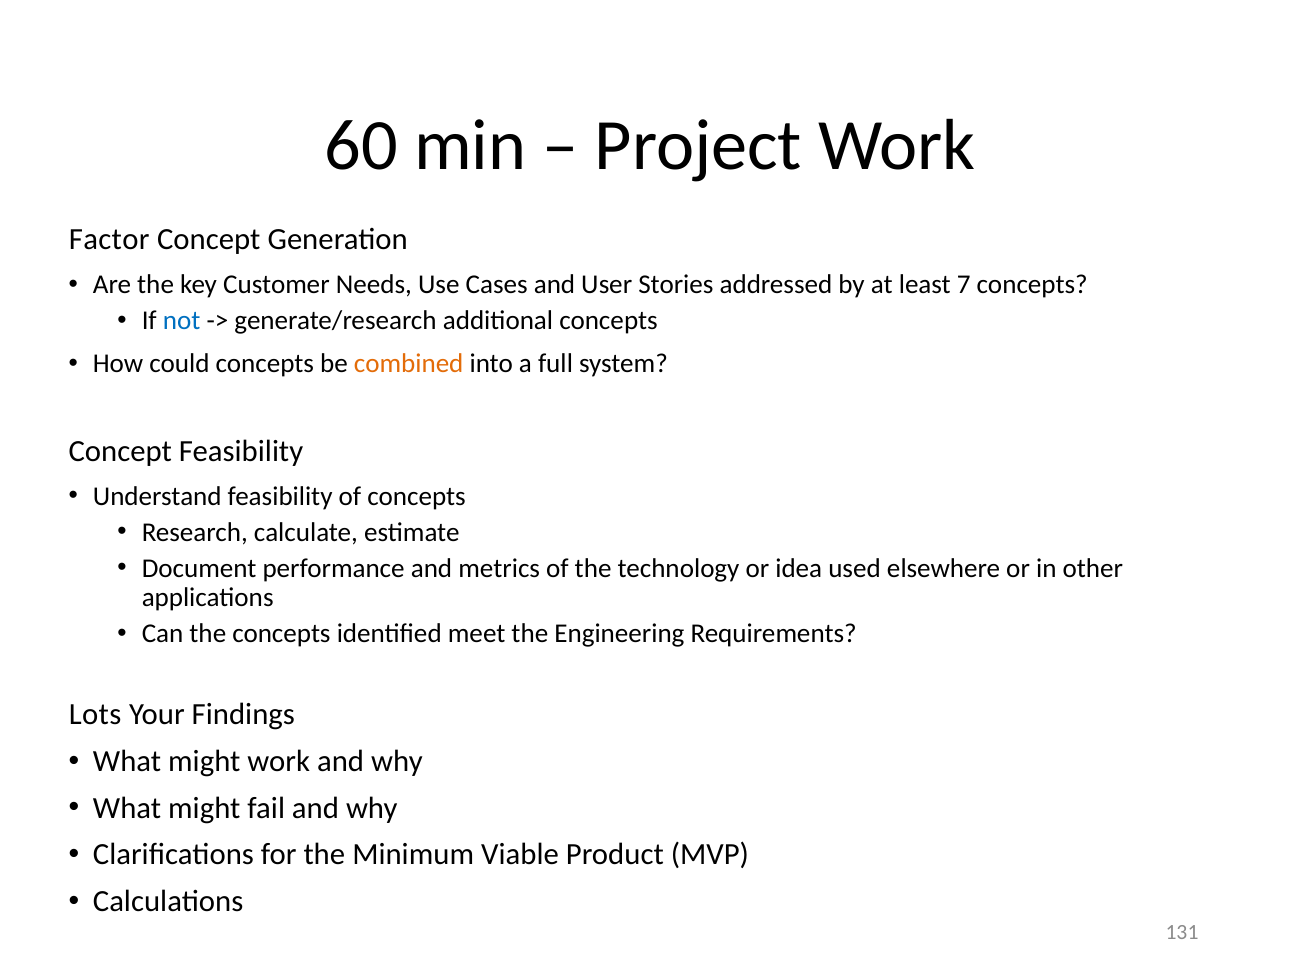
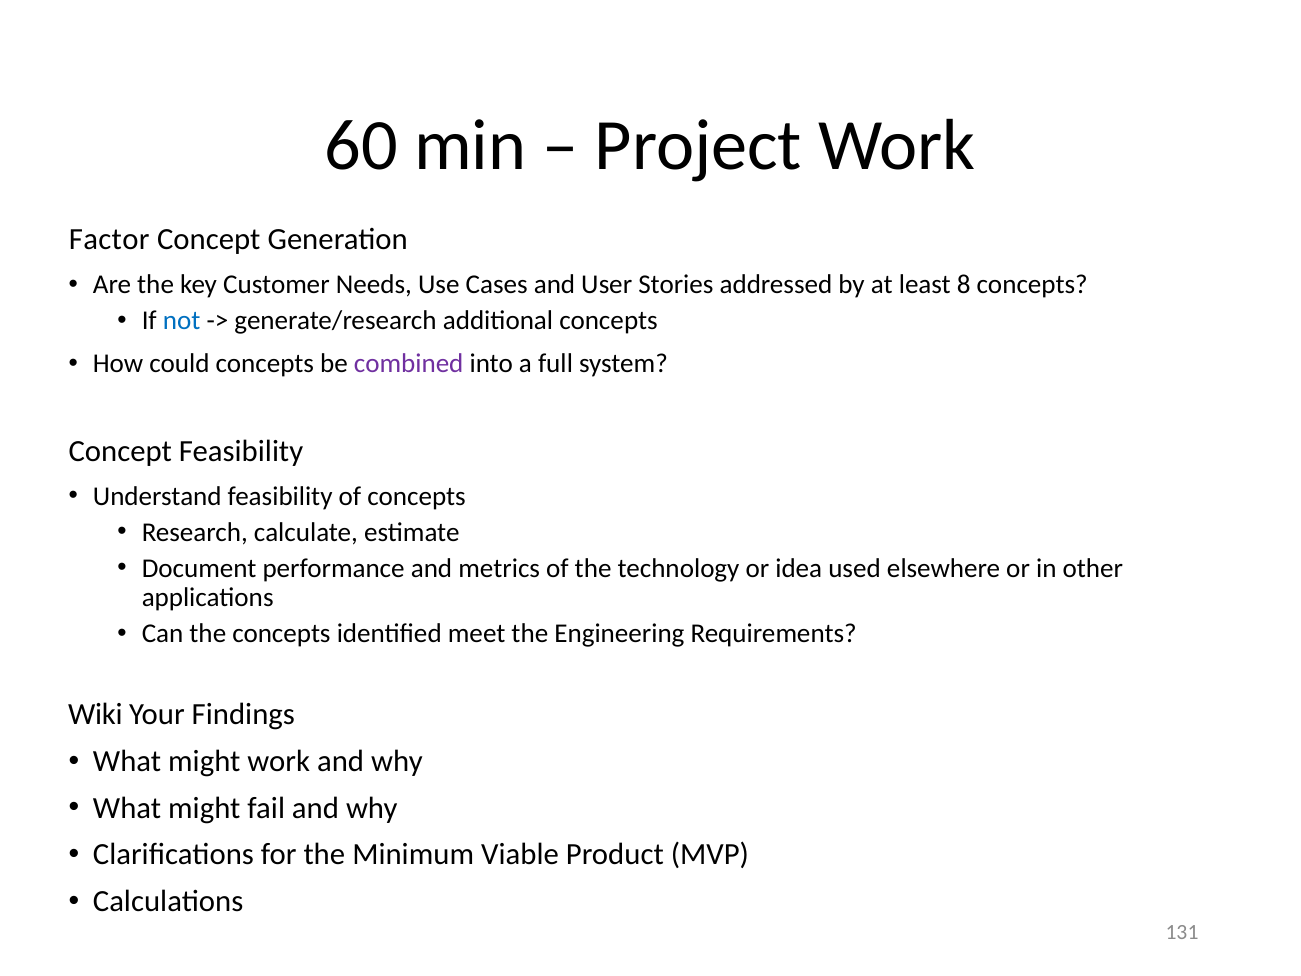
7: 7 -> 8
combined colour: orange -> purple
Lots: Lots -> Wiki
